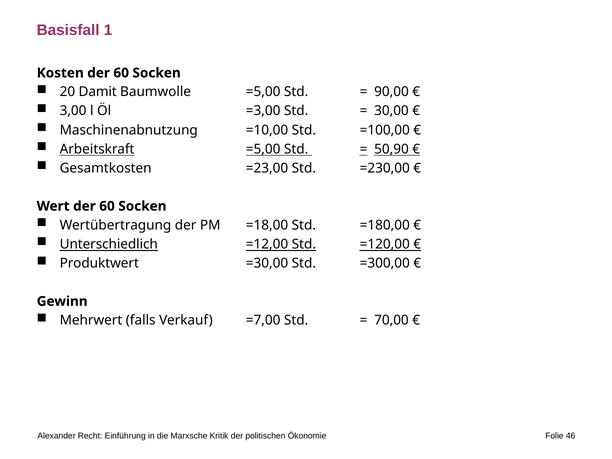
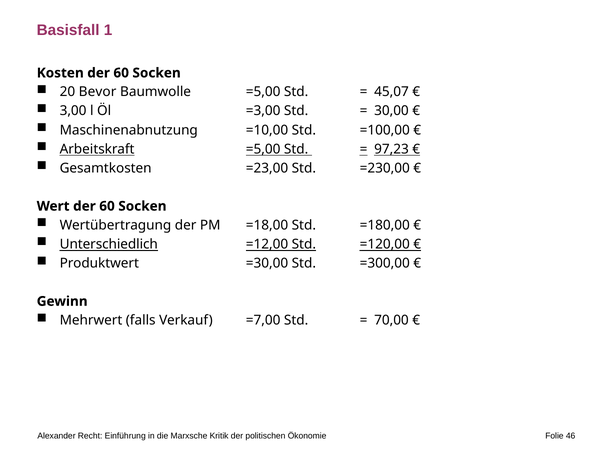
Damit: Damit -> Bevor
90,00: 90,00 -> 45,07
50,90: 50,90 -> 97,23
